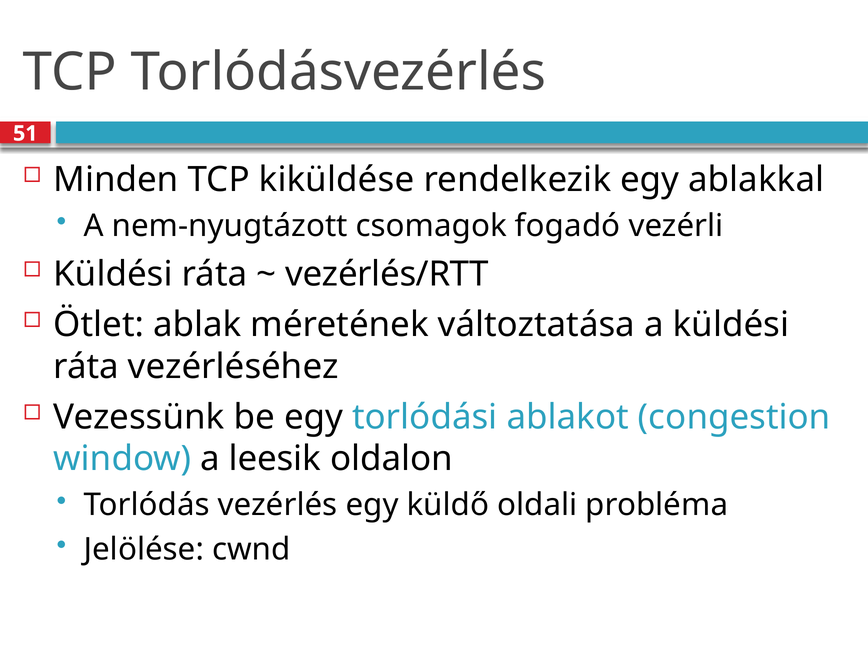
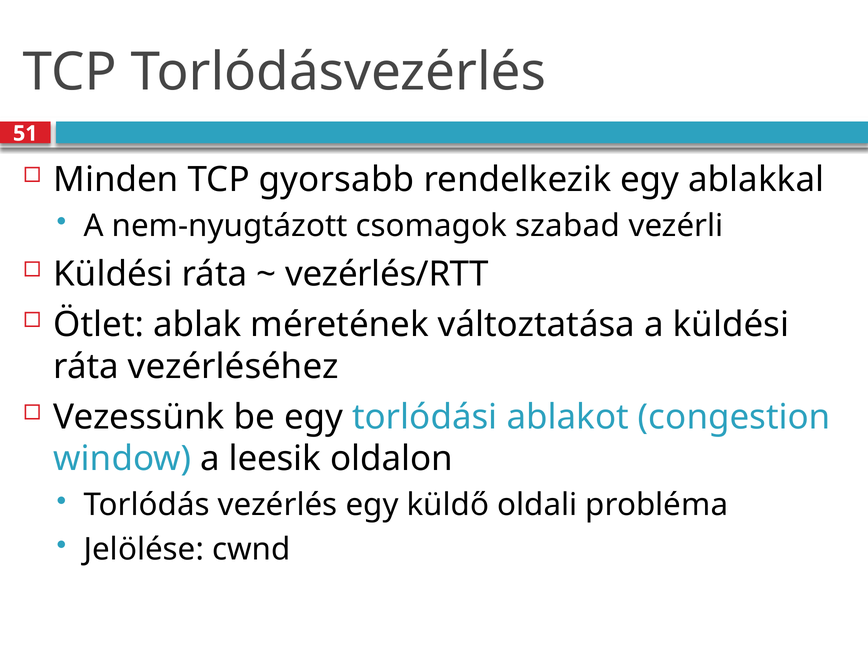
kiküldése: kiküldése -> gyorsabb
fogadó: fogadó -> szabad
